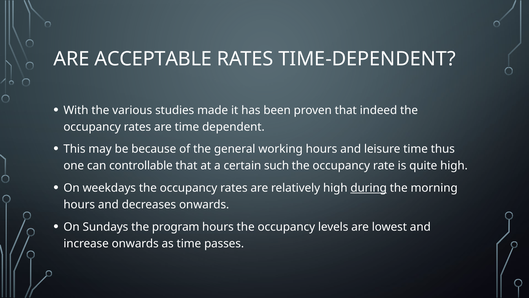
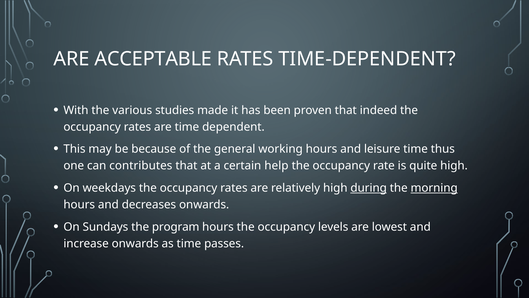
controllable: controllable -> contributes
such: such -> help
morning underline: none -> present
